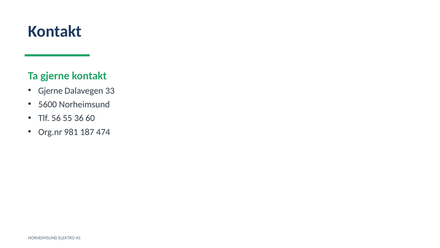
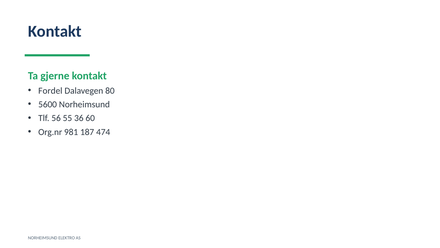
Gjerne at (50, 90): Gjerne -> Fordel
33: 33 -> 80
